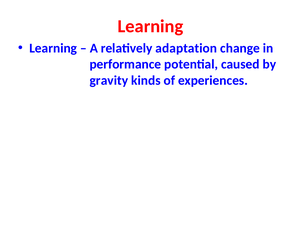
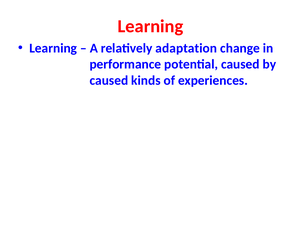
gravity at (109, 80): gravity -> caused
